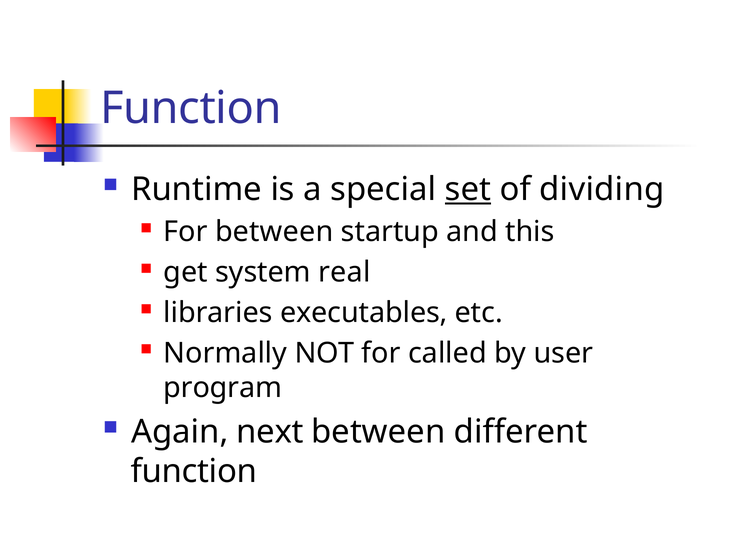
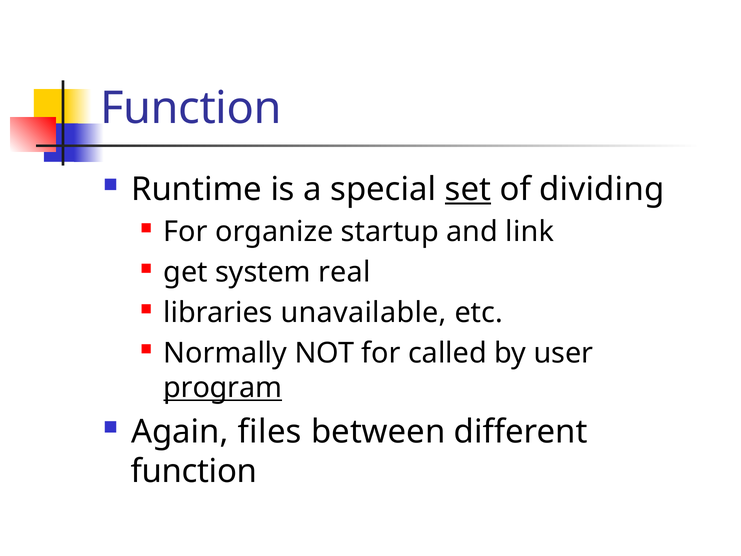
For between: between -> organize
this: this -> link
executables: executables -> unavailable
program underline: none -> present
next: next -> files
